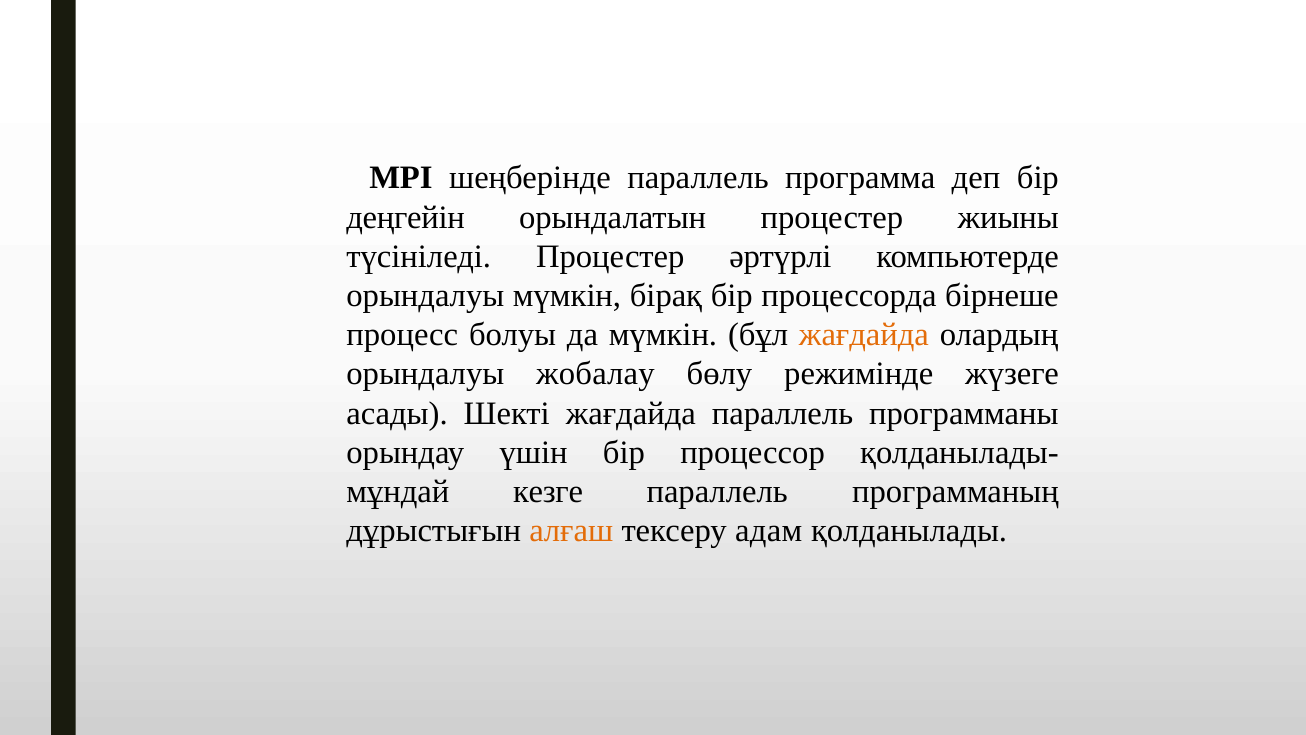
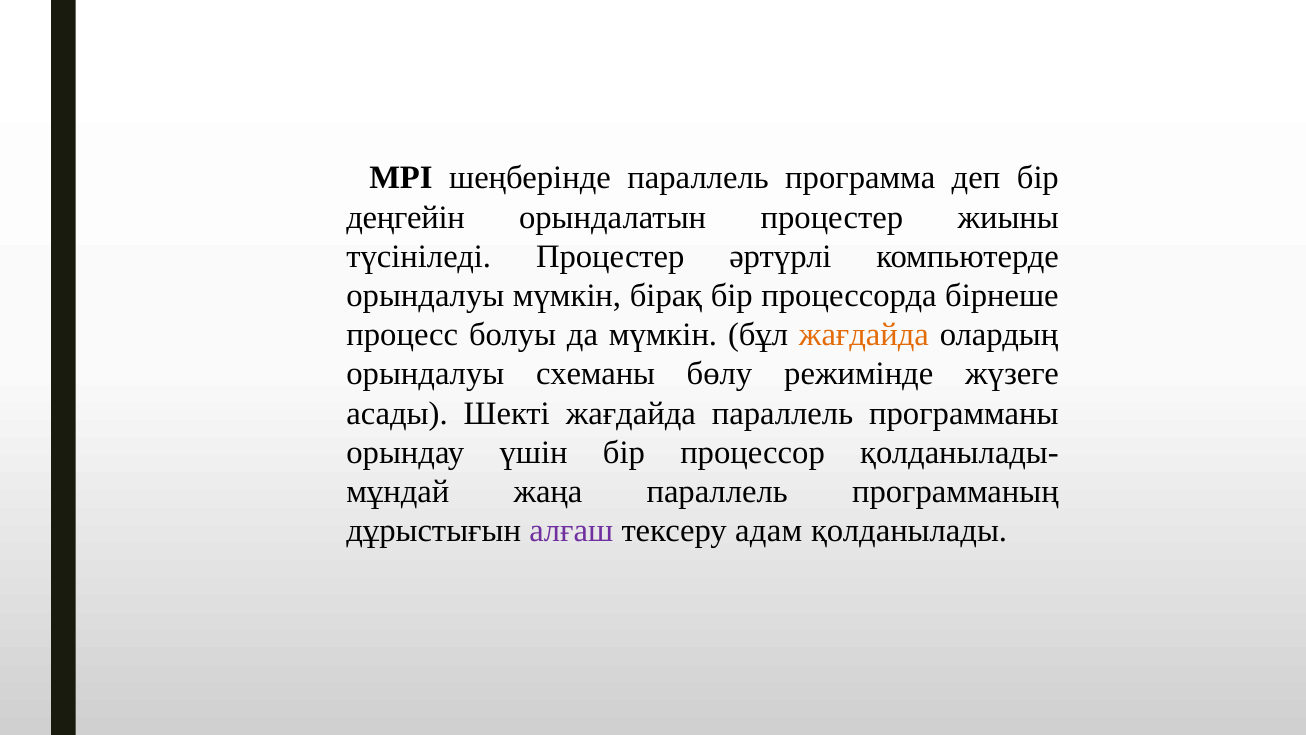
жобалау: жобалау -> схеманы
кезге: кезге -> жаңа
алғаш colour: orange -> purple
